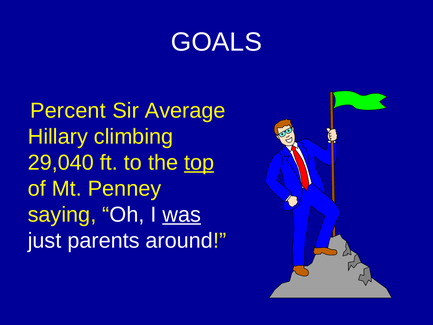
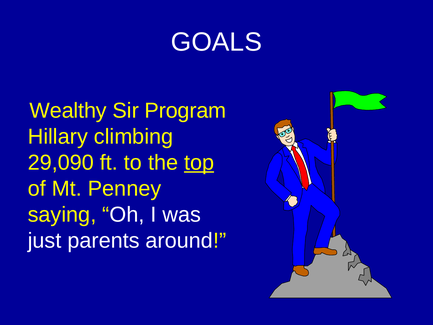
Percent: Percent -> Wealthy
Average: Average -> Program
29,040: 29,040 -> 29,090
was underline: present -> none
